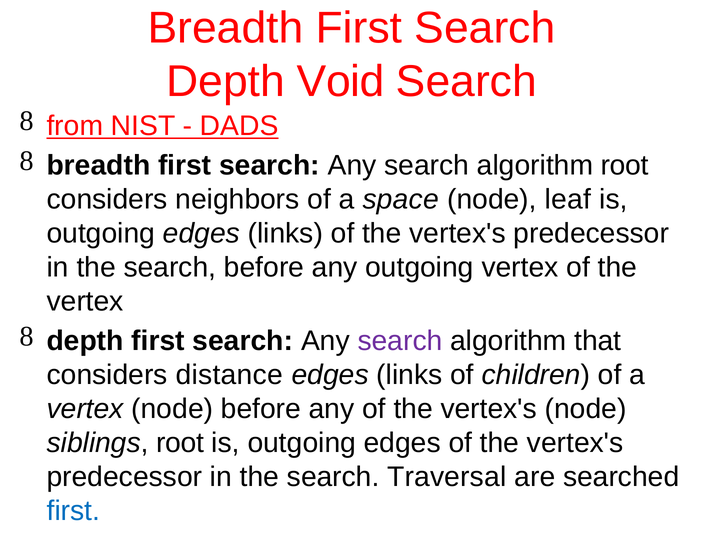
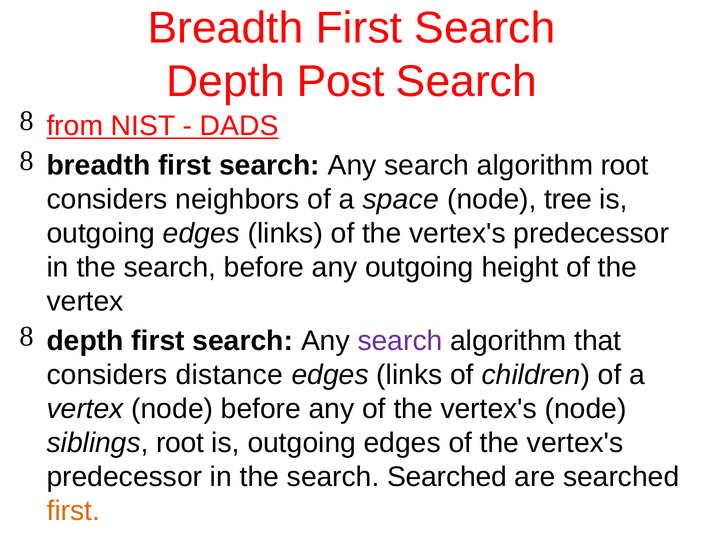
Void: Void -> Post
leaf: leaf -> tree
outgoing vertex: vertex -> height
search Traversal: Traversal -> Searched
first at (73, 511) colour: blue -> orange
